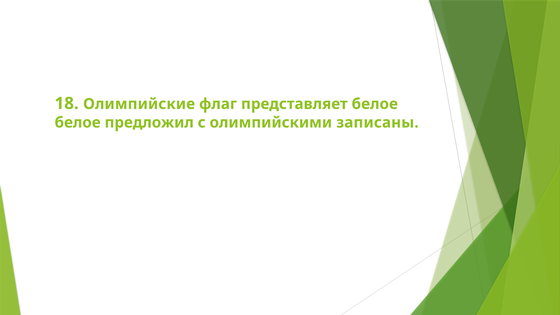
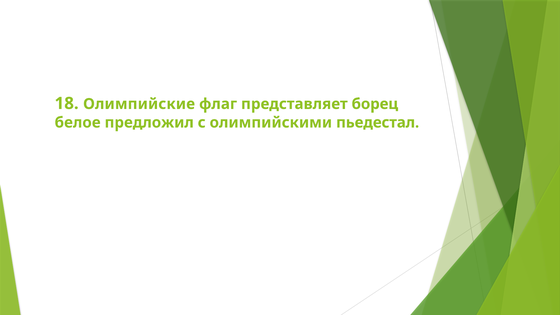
представляет белое: белое -> борец
записаны: записаны -> пьедестал
